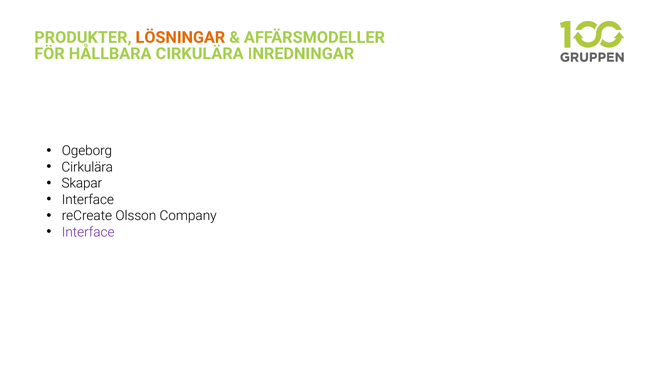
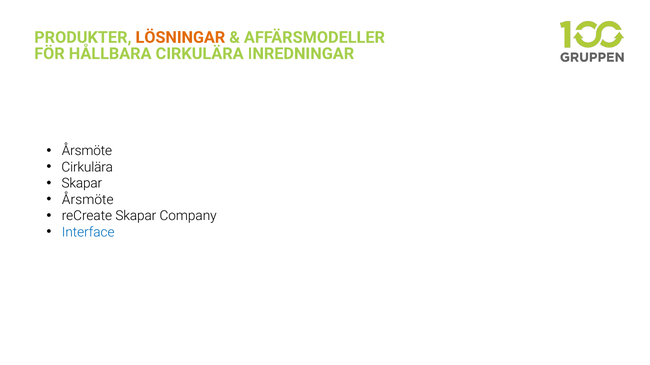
Ogeborg at (87, 151): Ogeborg -> Årsmöte
Interface at (88, 200): Interface -> Årsmöte
reCreate Olsson: Olsson -> Skapar
Interface at (88, 232) colour: purple -> blue
